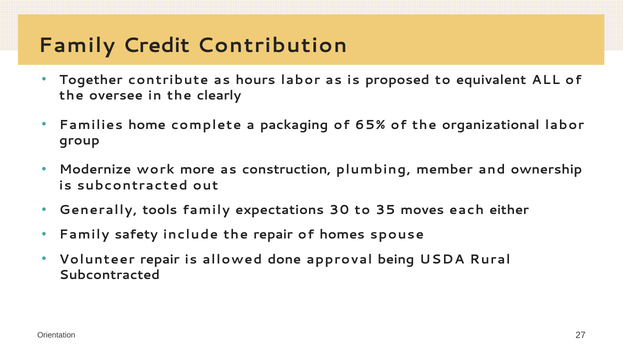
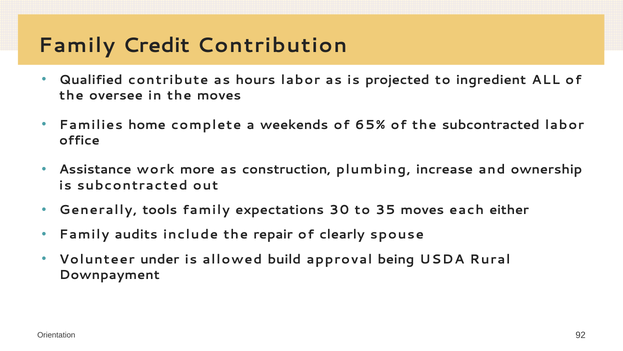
Together: Together -> Qualified
proposed: proposed -> projected
equivalent: equivalent -> ingredient
the clearly: clearly -> moves
packaging: packaging -> weekends
the organizational: organizational -> subcontracted
group: group -> office
Modernize: Modernize -> Assistance
member: member -> increase
safety: safety -> audits
homes: homes -> clearly
Volunteer repair: repair -> under
done: done -> build
Subcontracted at (110, 275): Subcontracted -> Downpayment
27: 27 -> 92
